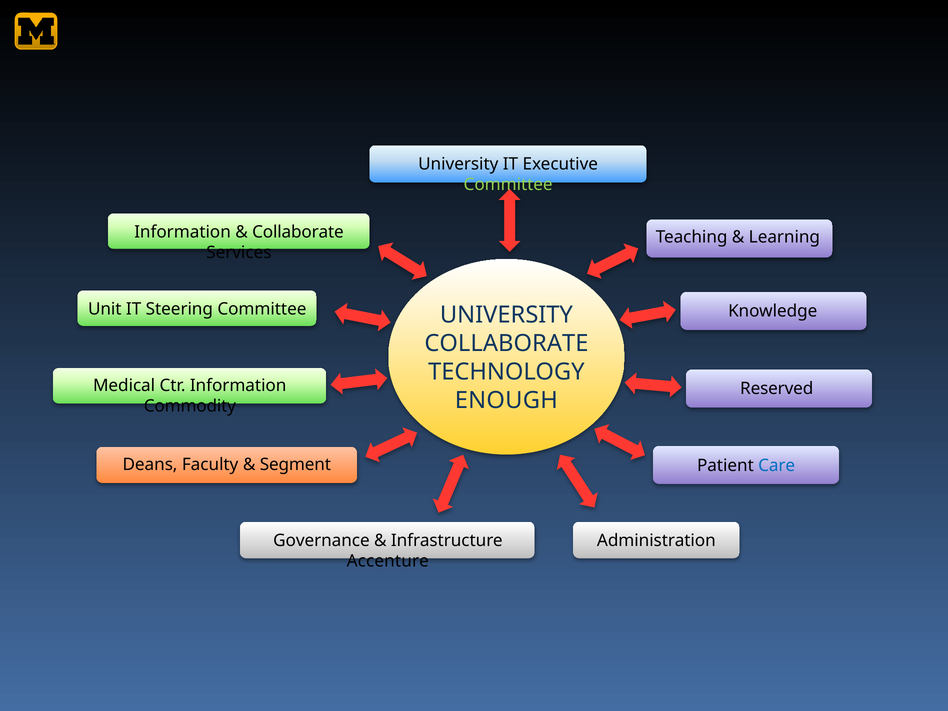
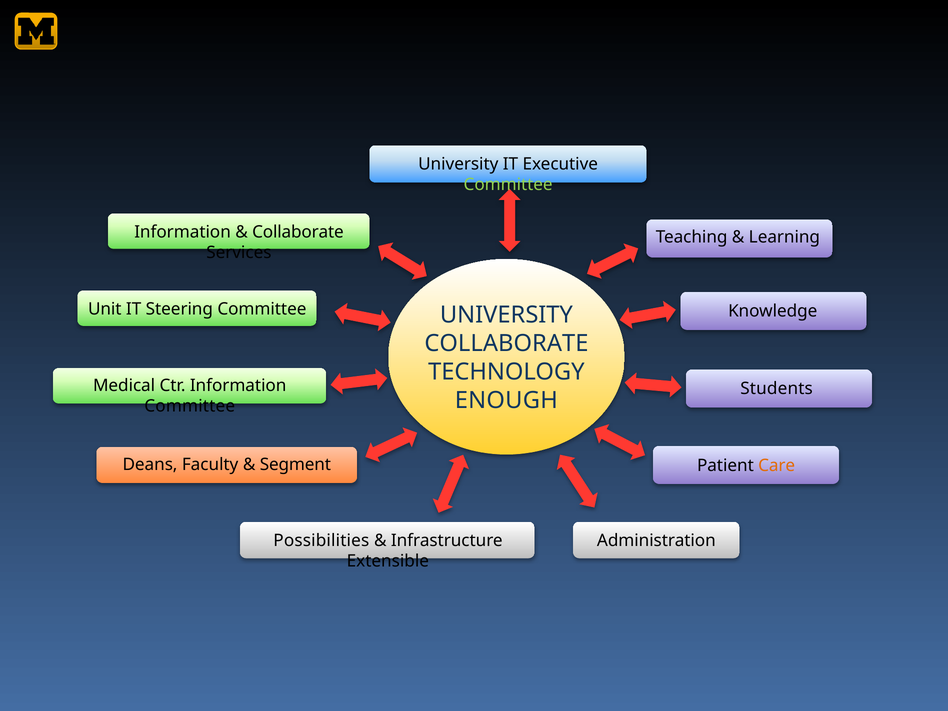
Reserved: Reserved -> Students
Commodity at (190, 406): Commodity -> Committee
Care colour: blue -> orange
Governance: Governance -> Possibilities
Accenture: Accenture -> Extensible
